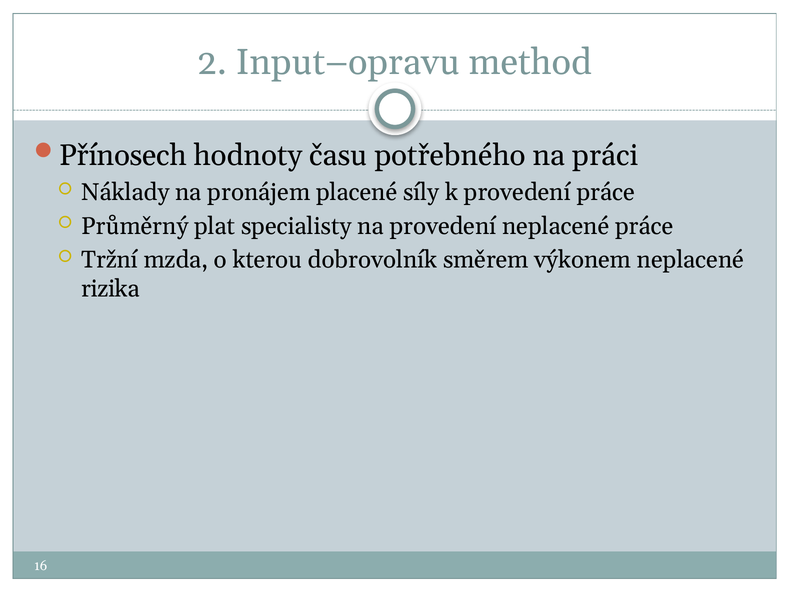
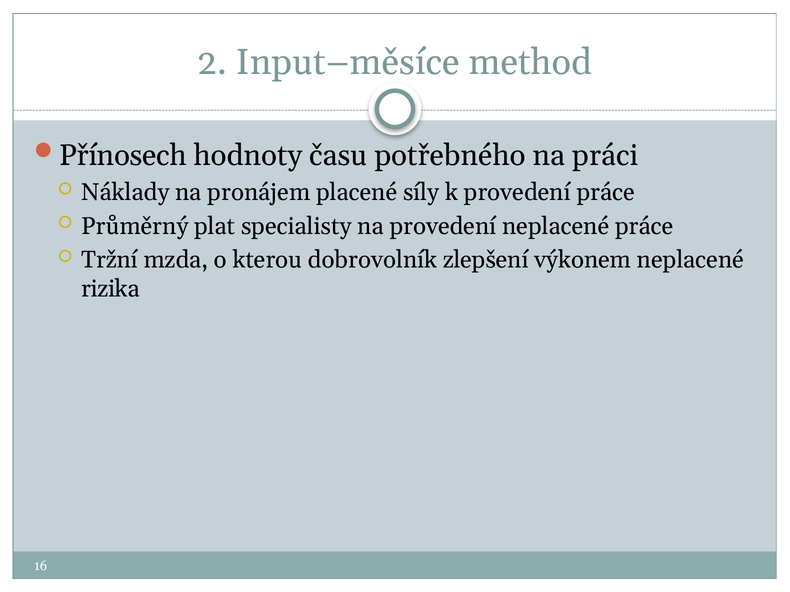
Input–opravu: Input–opravu -> Input–měsíce
směrem: směrem -> zlepšení
